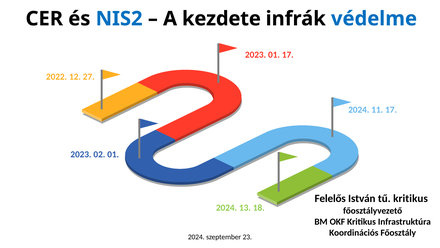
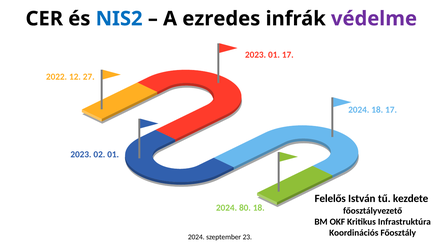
kezdete: kezdete -> ezredes
védelme colour: blue -> purple
2024 11: 11 -> 18
tű kritikus: kritikus -> kezdete
13: 13 -> 80
